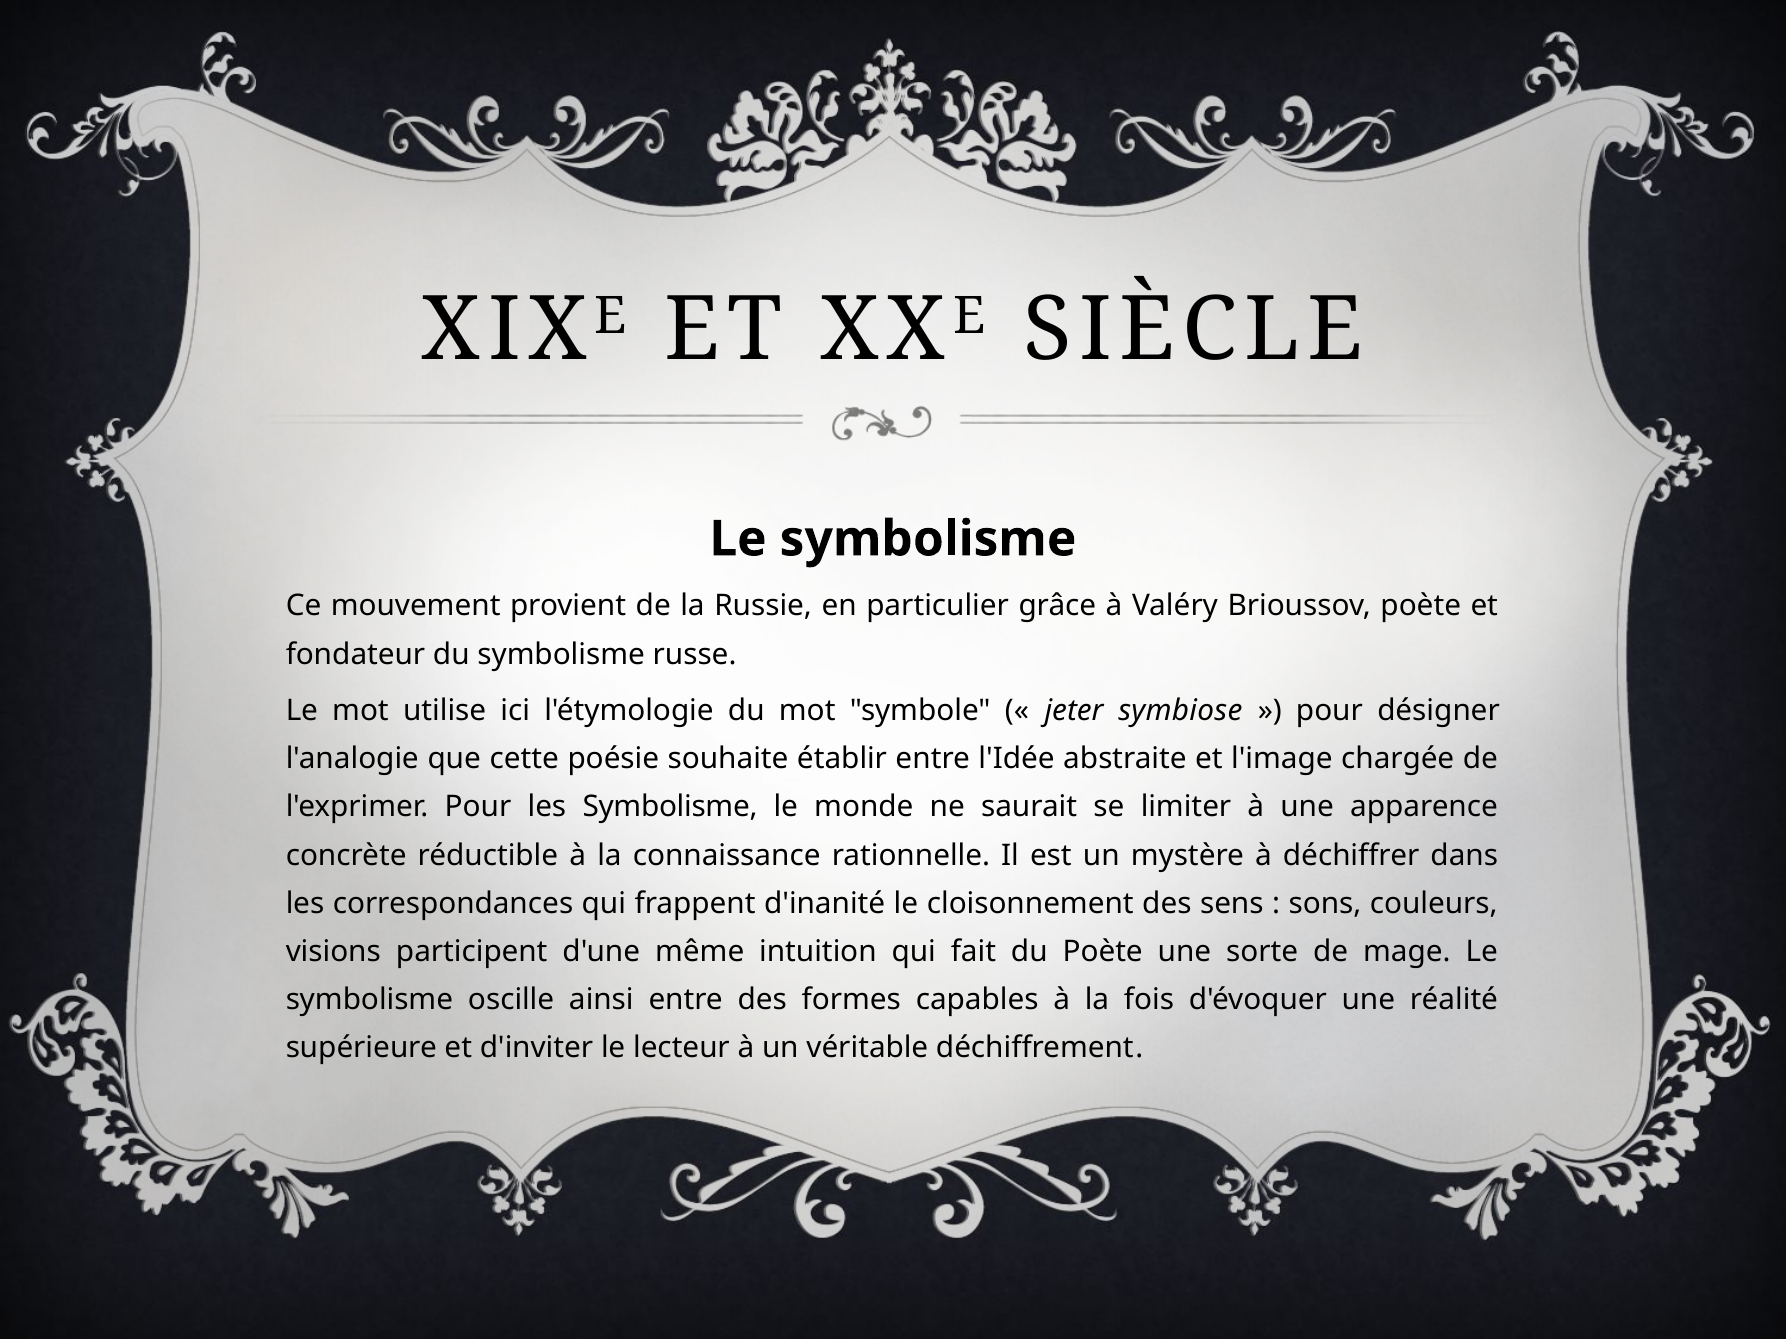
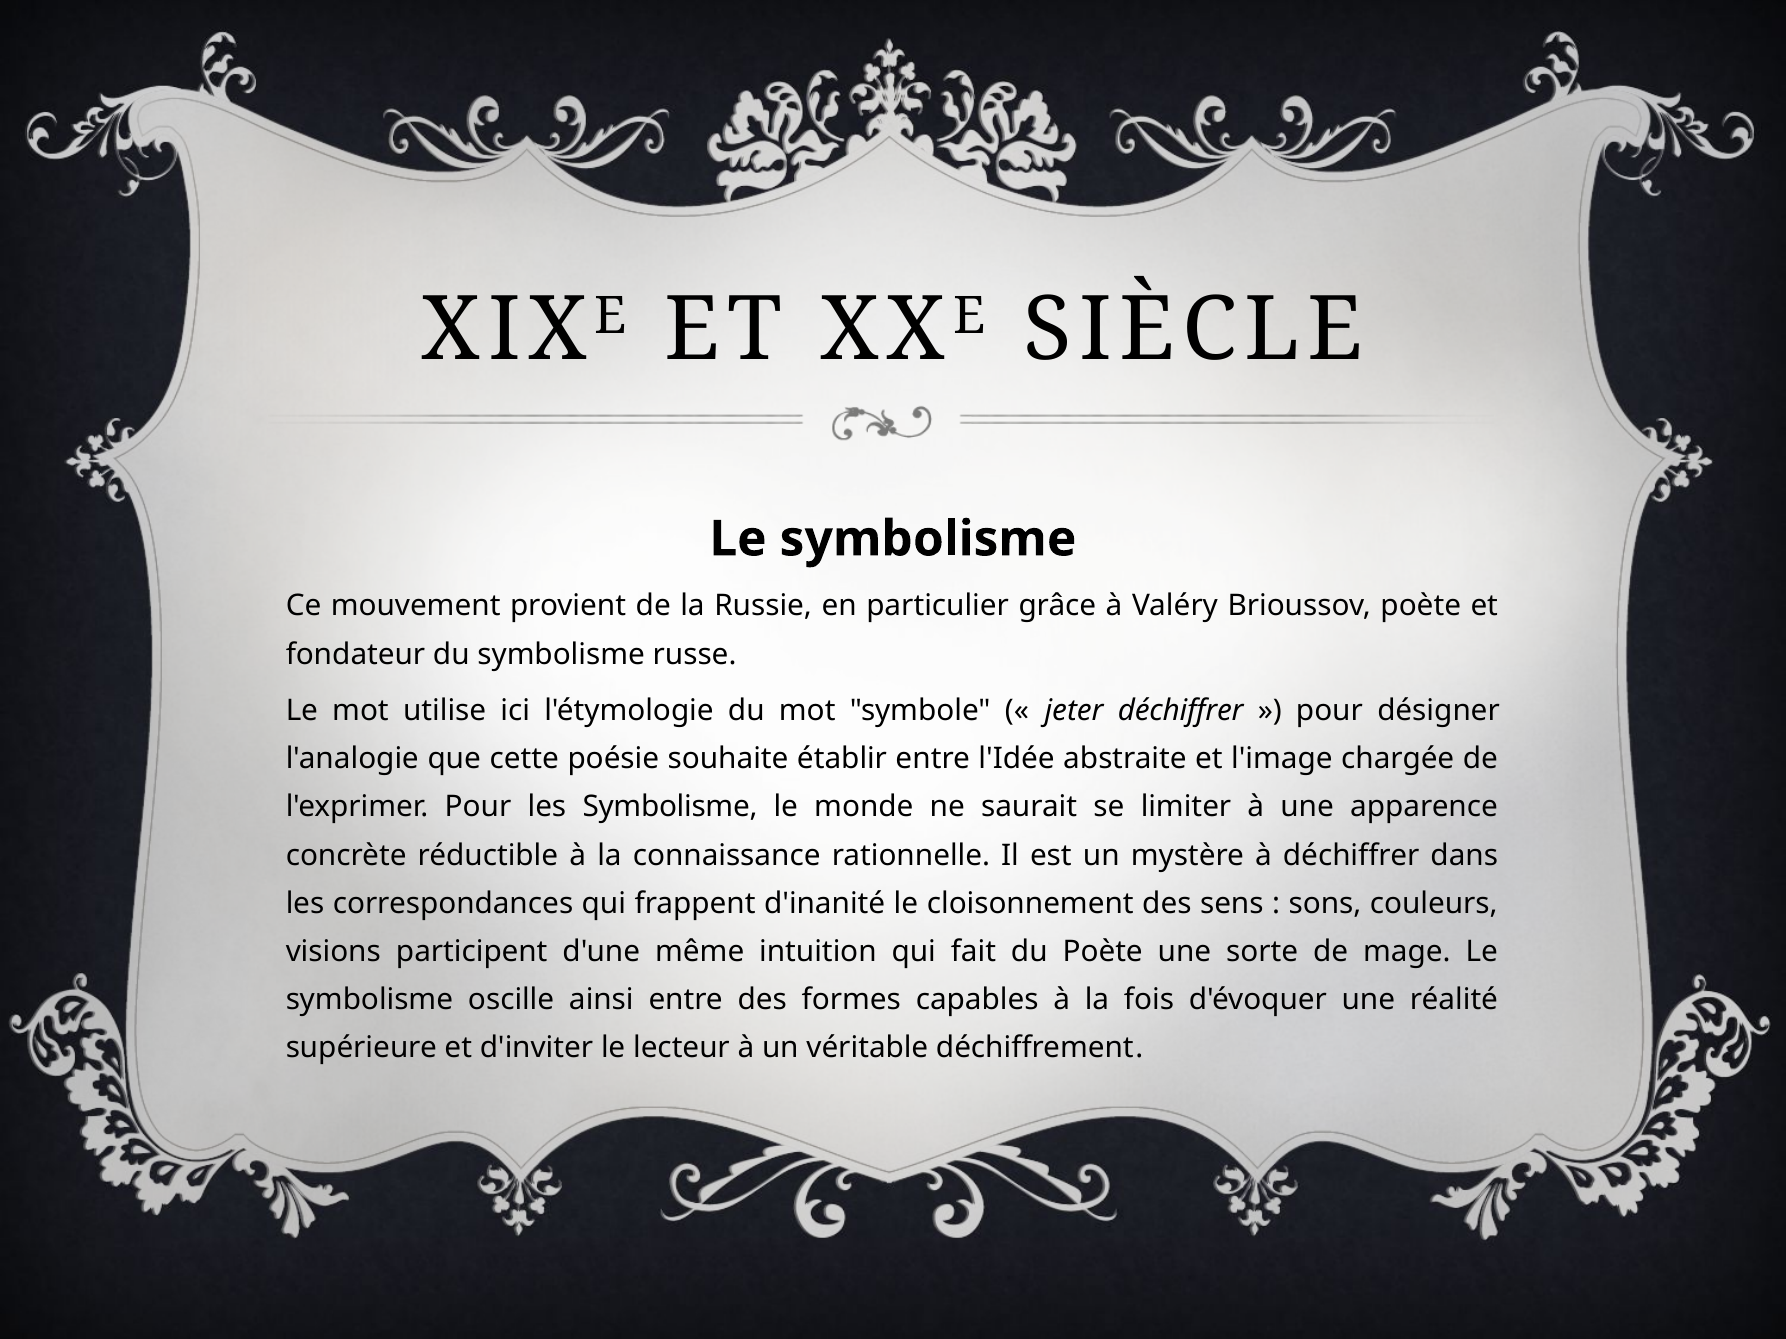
jeter symbiose: symbiose -> déchiffrer
